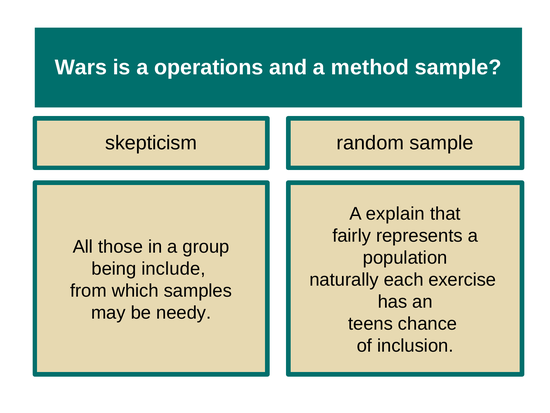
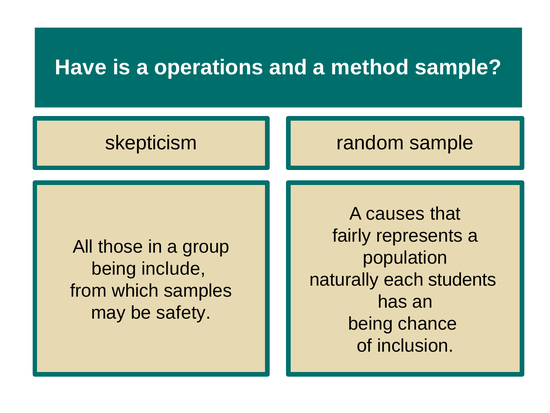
Wars: Wars -> Have
explain: explain -> causes
exercise: exercise -> students
needy: needy -> safety
teens at (371, 323): teens -> being
